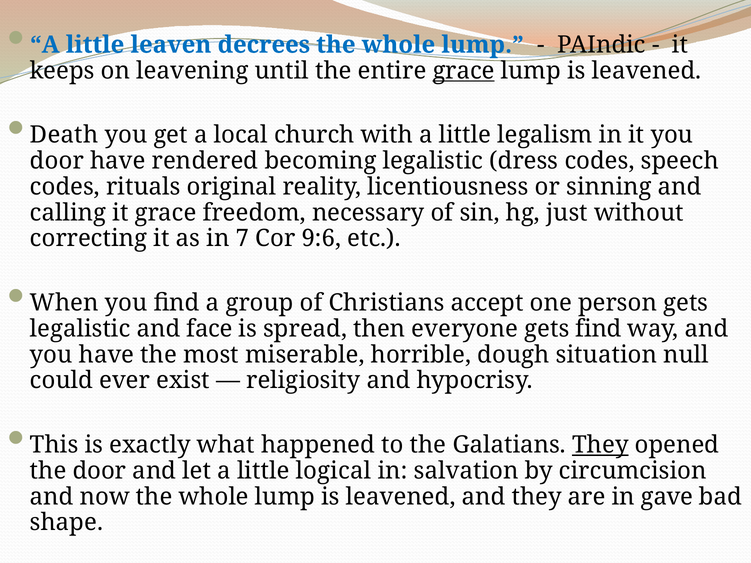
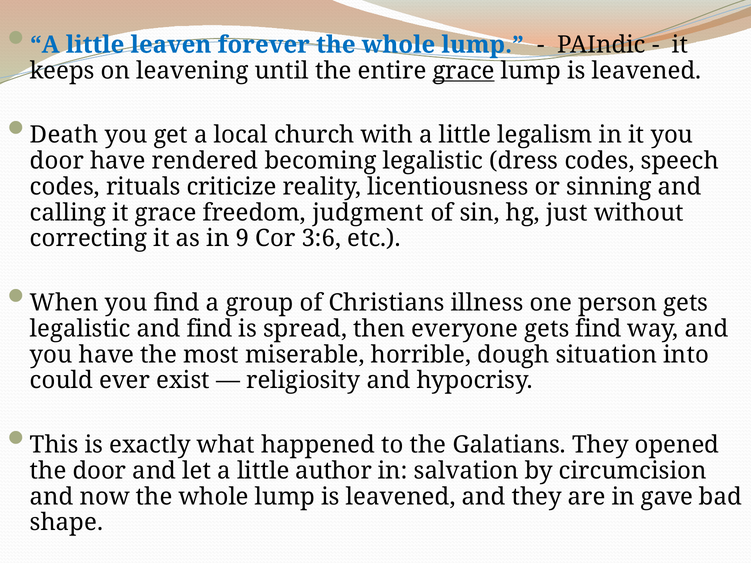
decrees: decrees -> forever
original: original -> criticize
necessary: necessary -> judgment
7: 7 -> 9
9:6: 9:6 -> 3:6
accept: accept -> illness
and face: face -> find
null: null -> into
They at (600, 445) underline: present -> none
logical: logical -> author
